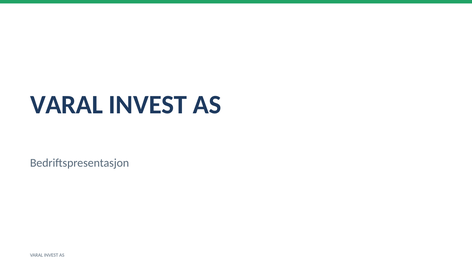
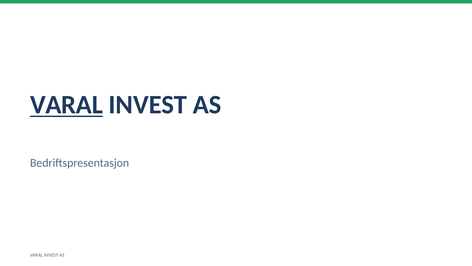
VARAL at (66, 105) underline: none -> present
